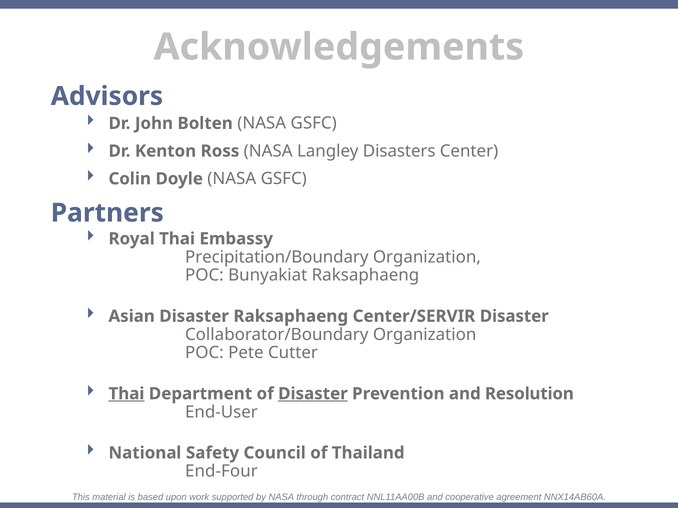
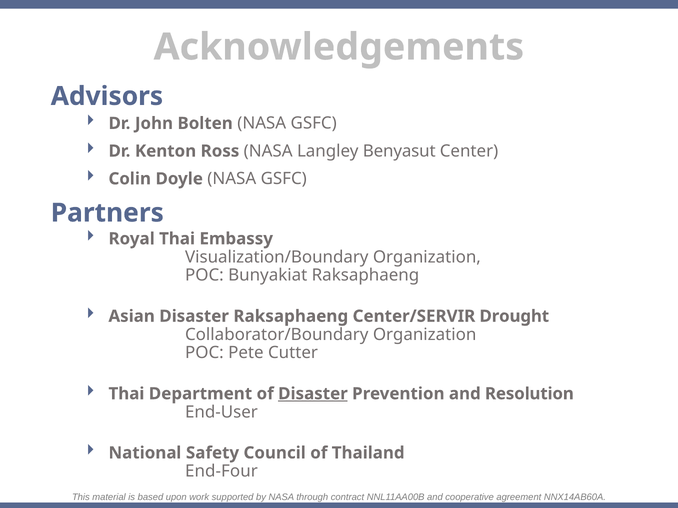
Disasters: Disasters -> Benyasut
Precipitation/Boundary: Precipitation/Boundary -> Visualization/Boundary
Center/SERVIR Disaster: Disaster -> Drought
Thai at (126, 394) underline: present -> none
